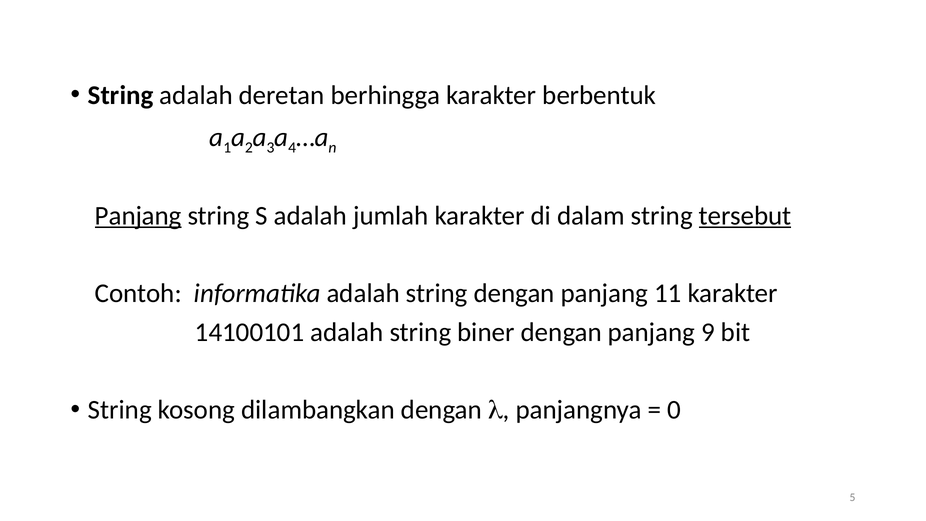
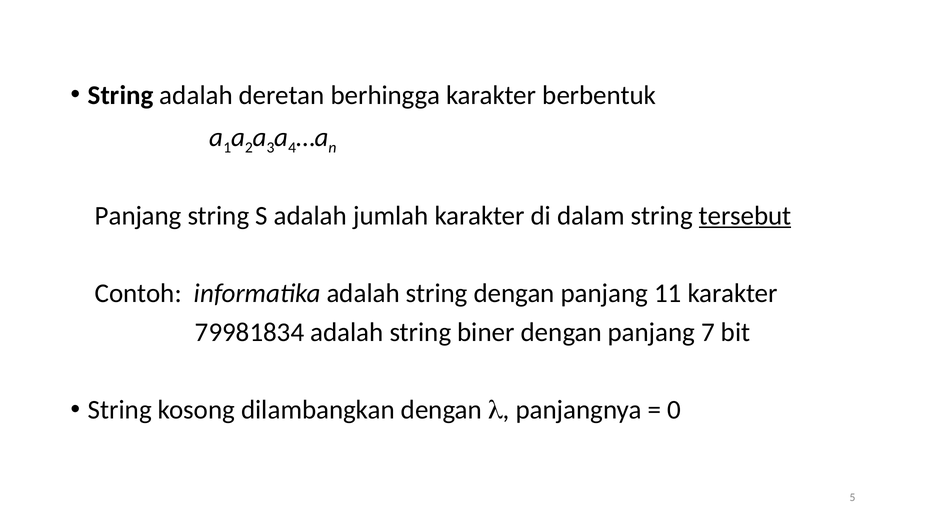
Panjang at (138, 216) underline: present -> none
14100101: 14100101 -> 79981834
9: 9 -> 7
